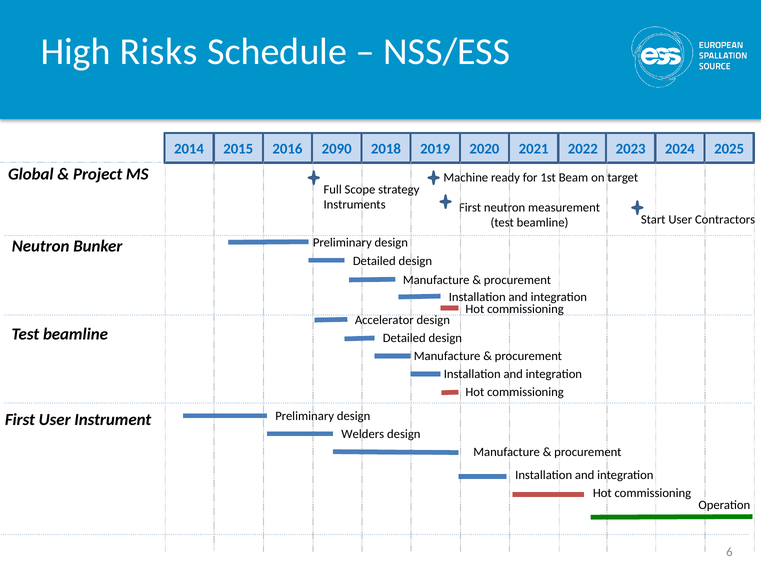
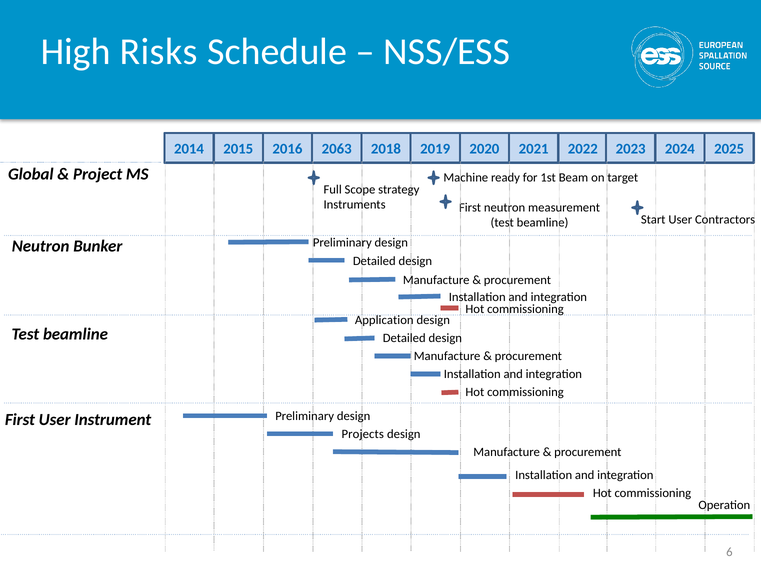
2090: 2090 -> 2063
Accelerator: Accelerator -> Application
Welders: Welders -> Projects
